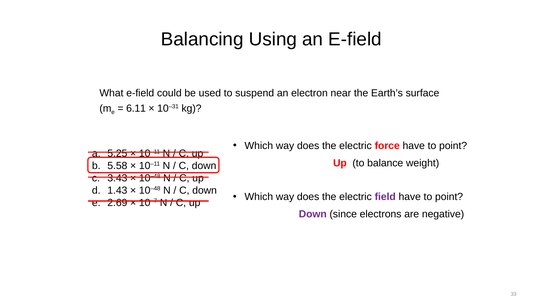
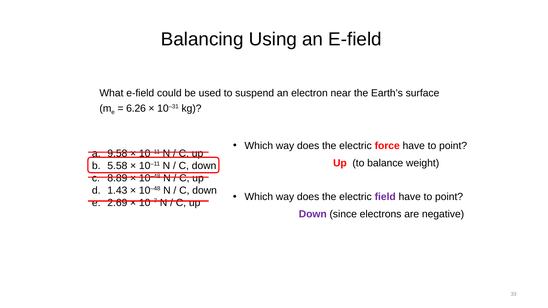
6.11: 6.11 -> 6.26
5.25: 5.25 -> 9.58
3.43: 3.43 -> 8.89
